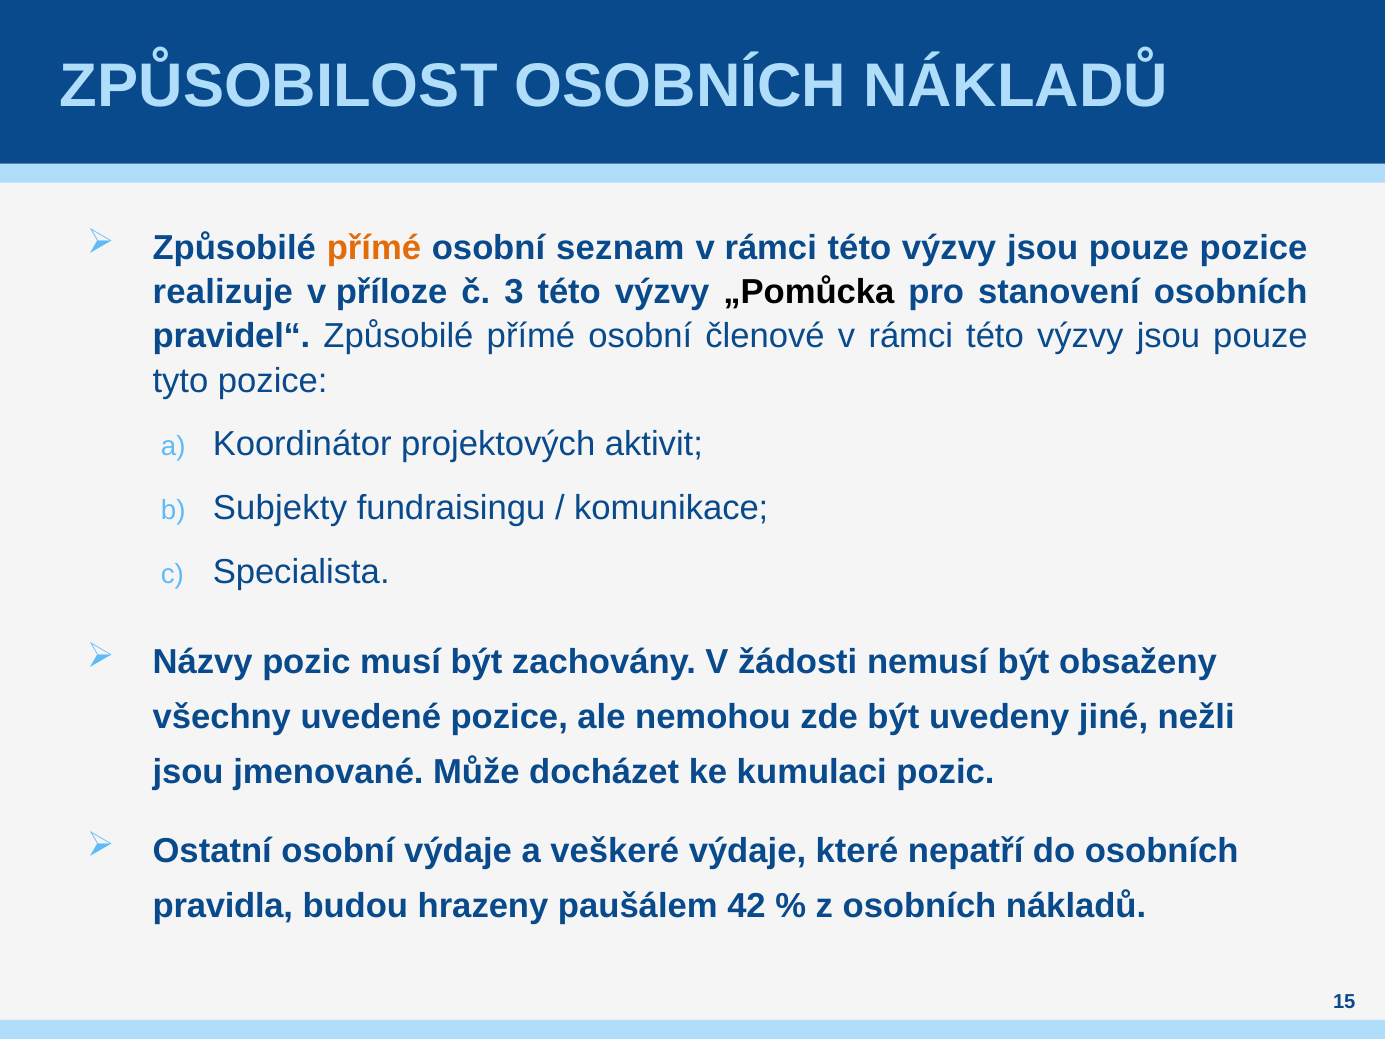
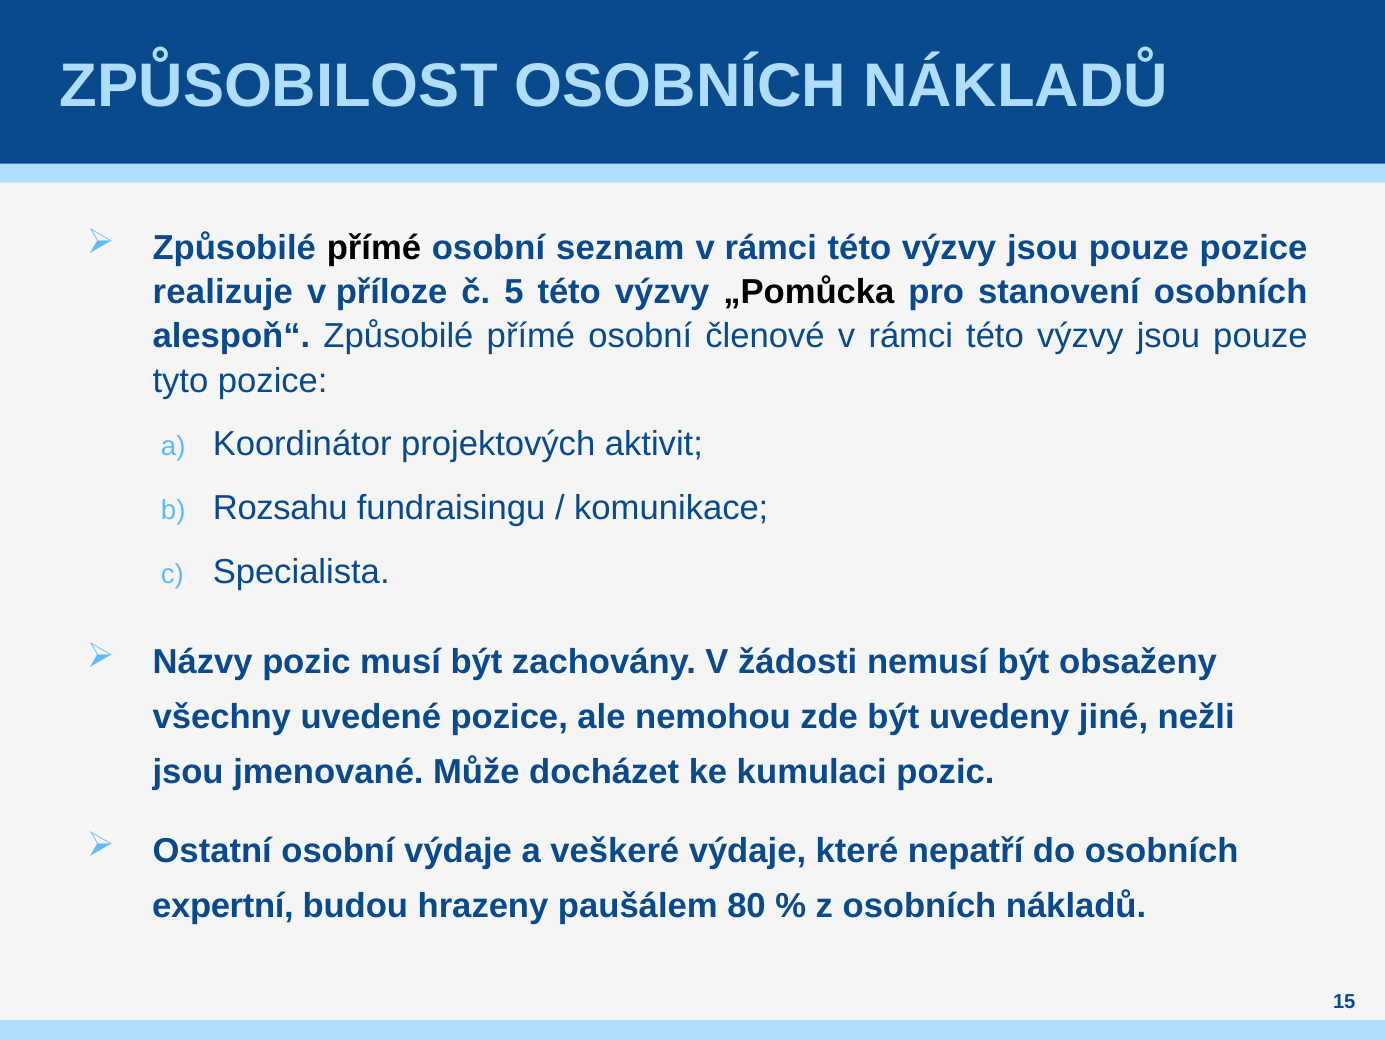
přímé at (374, 248) colour: orange -> black
3: 3 -> 5
pravidel“: pravidel“ -> alespoň“
Subjekty: Subjekty -> Rozsahu
pravidla: pravidla -> expertní
42: 42 -> 80
